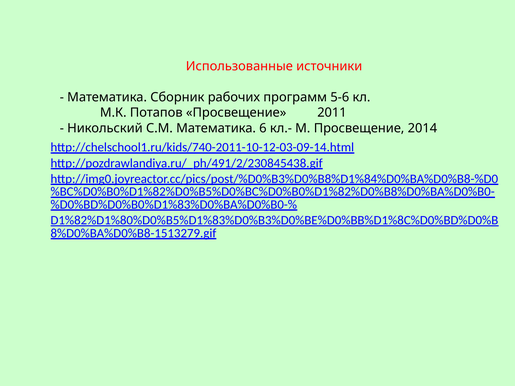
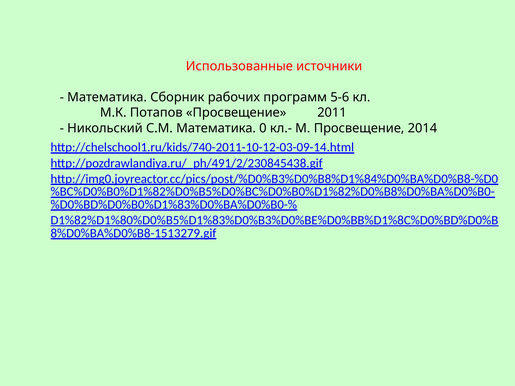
6: 6 -> 0
